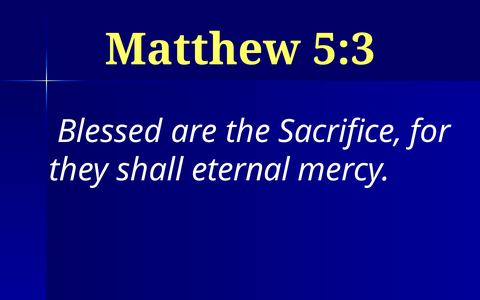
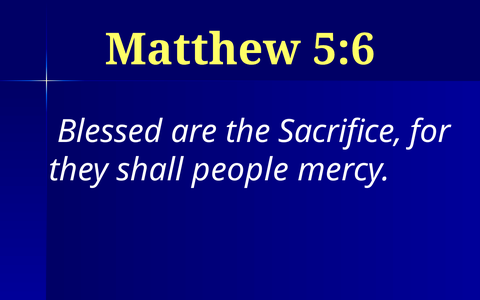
5:3: 5:3 -> 5:6
eternal: eternal -> people
